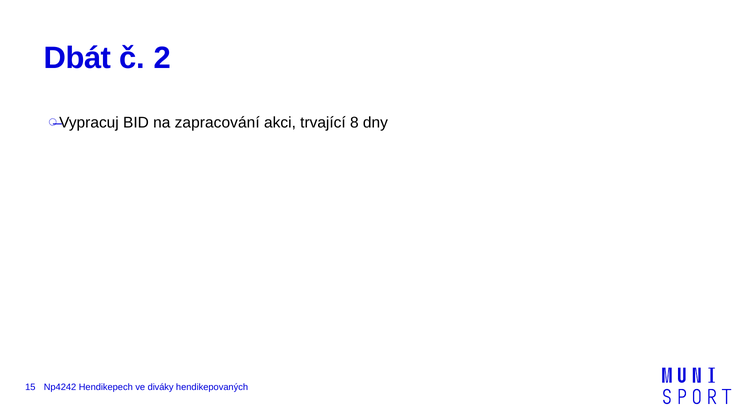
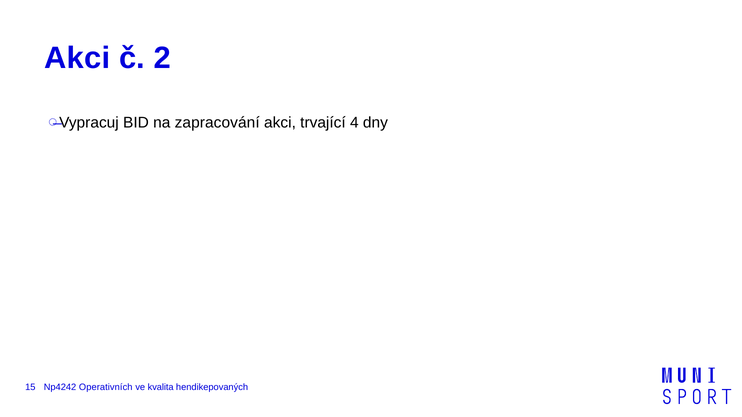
Dbát at (77, 58): Dbát -> Akci
8: 8 -> 4
Hendikepech: Hendikepech -> Operativních
diváky: diváky -> kvalita
